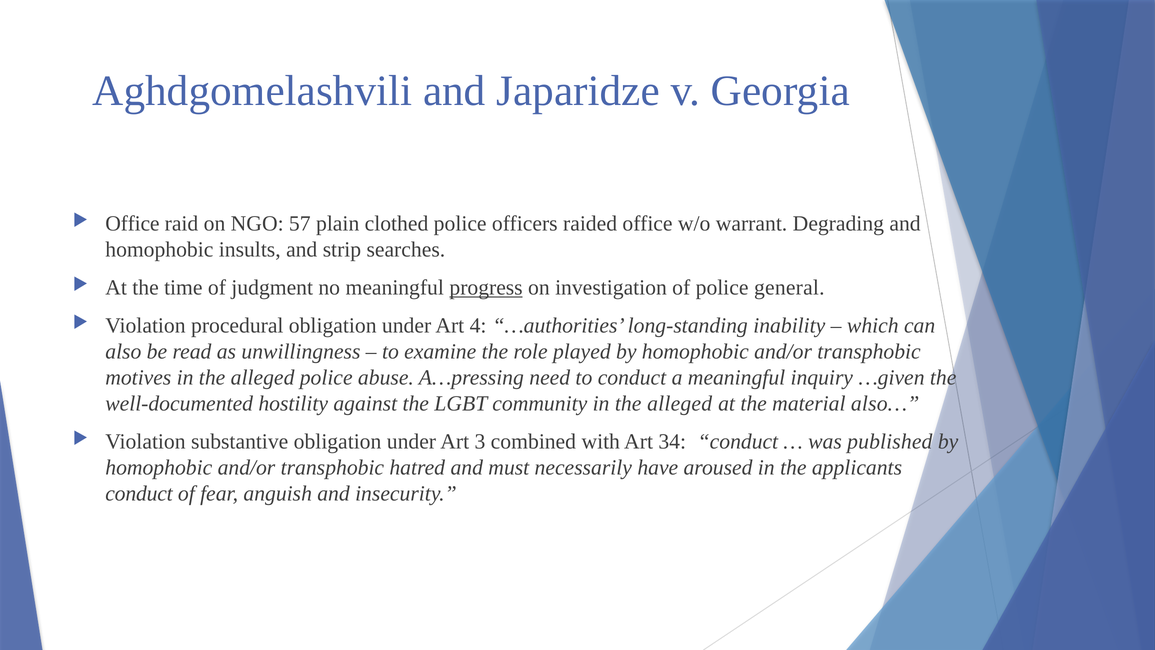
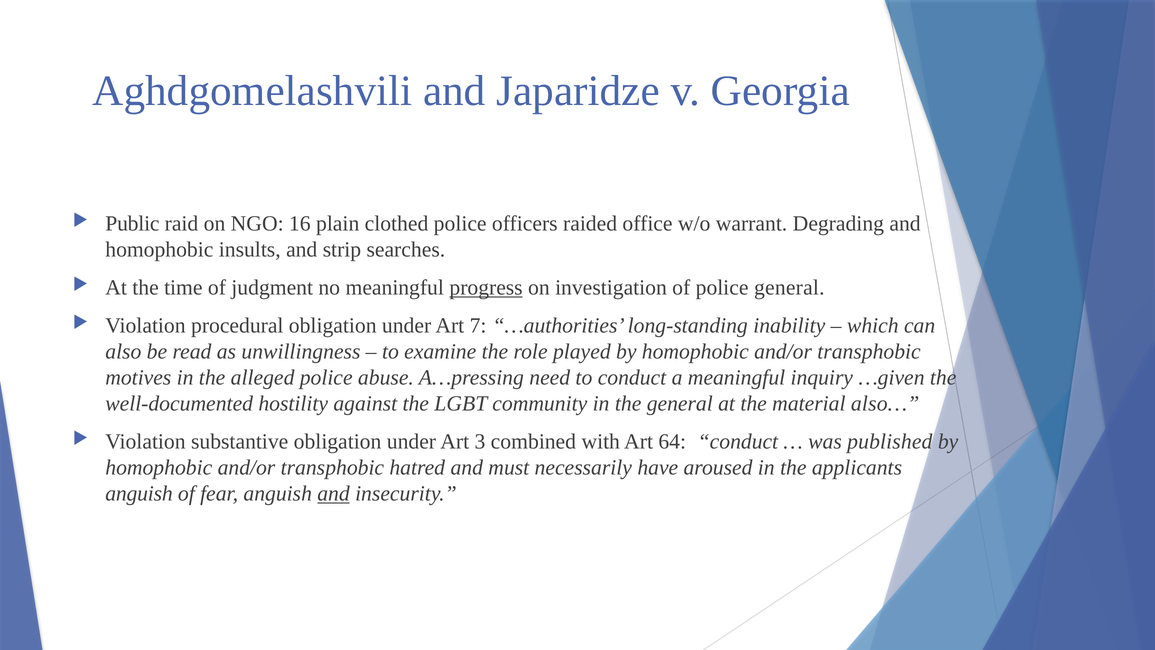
Office at (132, 224): Office -> Public
57: 57 -> 16
4: 4 -> 7
community in the alleged: alleged -> general
34: 34 -> 64
conduct at (139, 494): conduct -> anguish
and at (334, 494) underline: none -> present
